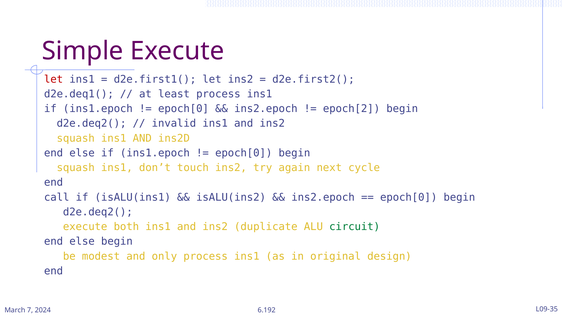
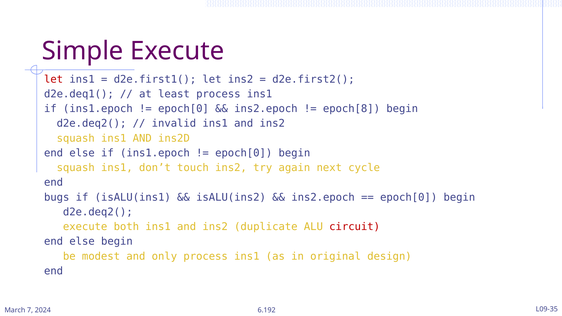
epoch[2: epoch[2 -> epoch[8
call: call -> bugs
circuit colour: green -> red
